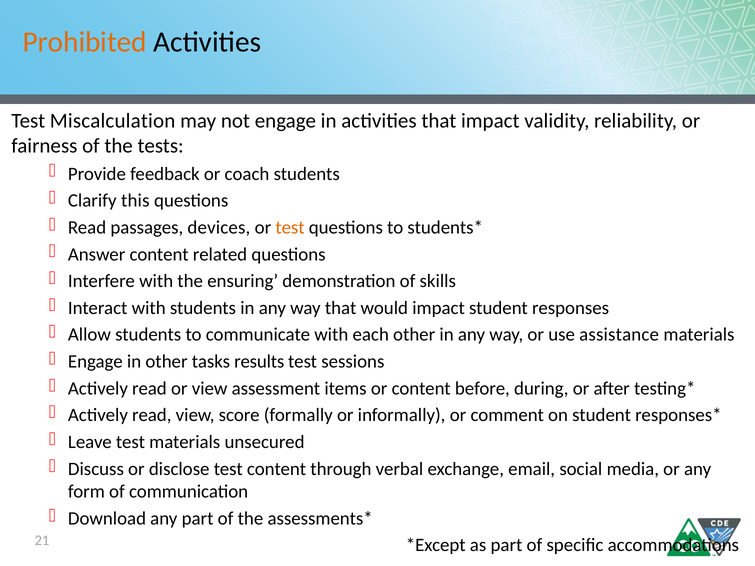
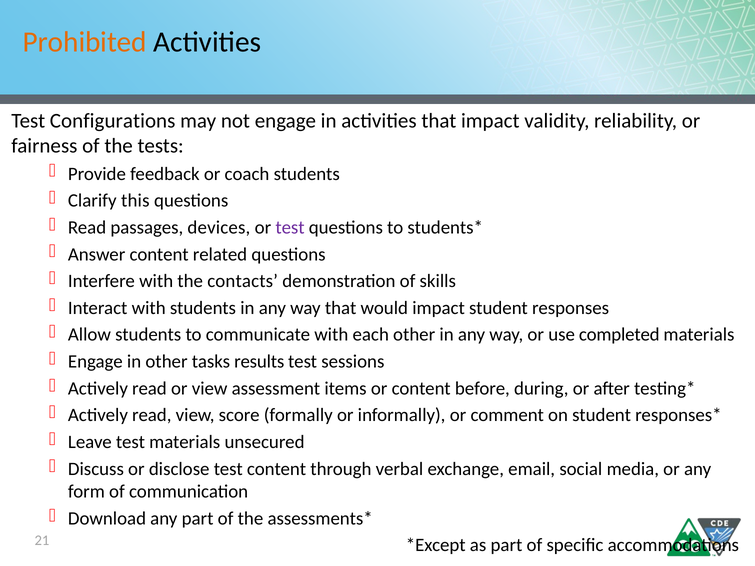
Miscalculation: Miscalculation -> Configurations
test at (290, 228) colour: orange -> purple
ensuring: ensuring -> contacts
assistance: assistance -> completed
